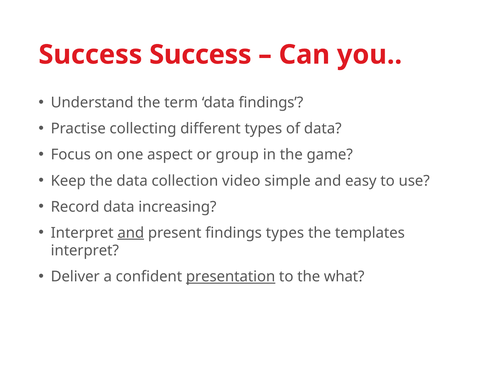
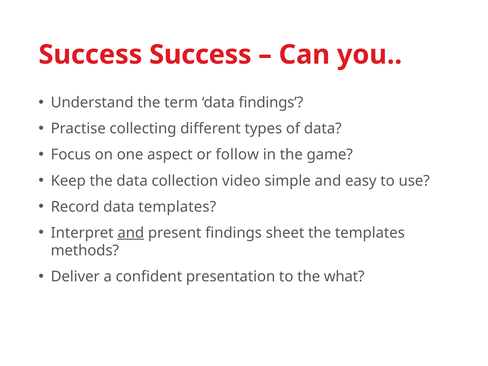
group: group -> follow
data increasing: increasing -> templates
findings types: types -> sheet
interpret at (85, 251): interpret -> methods
presentation underline: present -> none
